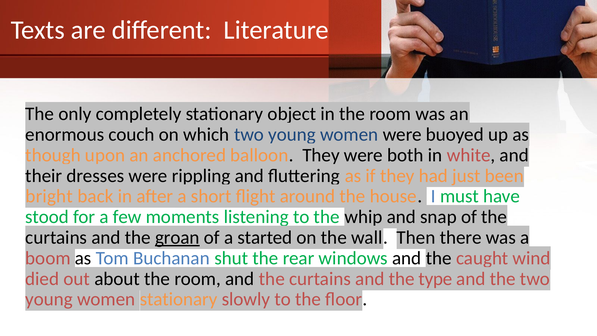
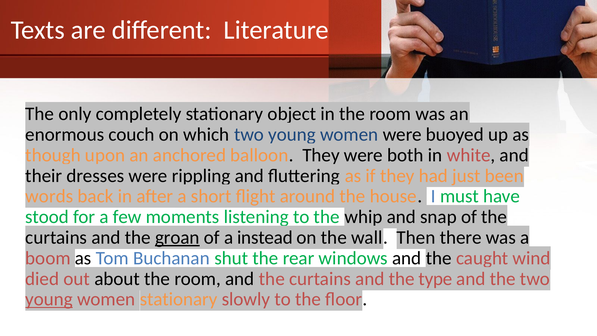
bright: bright -> words
started: started -> instead
young at (49, 299) underline: none -> present
